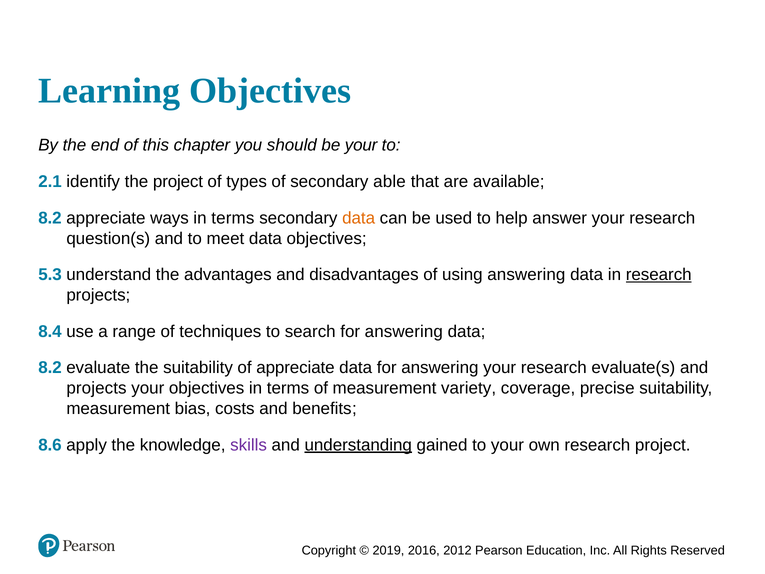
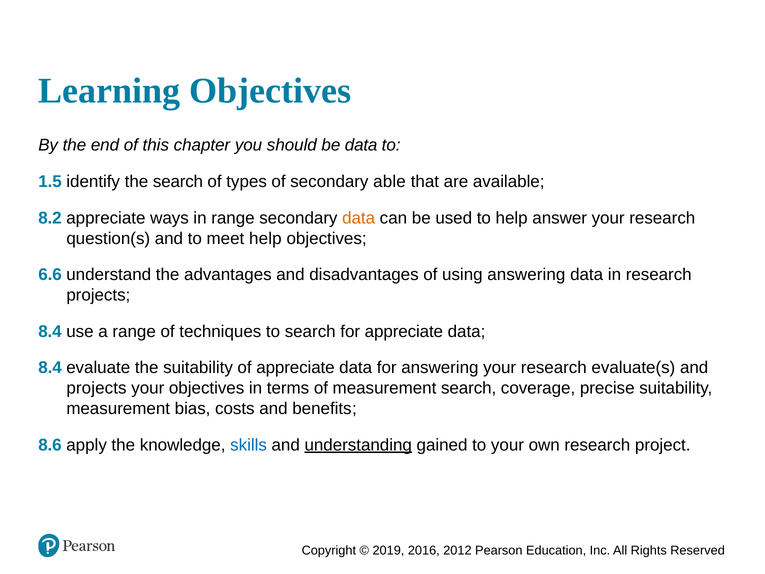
be your: your -> data
2.1: 2.1 -> 1.5
the project: project -> search
ways in terms: terms -> range
meet data: data -> help
5.3: 5.3 -> 6.6
research at (659, 275) underline: present -> none
search for answering: answering -> appreciate
8.2 at (50, 368): 8.2 -> 8.4
measurement variety: variety -> search
skills colour: purple -> blue
